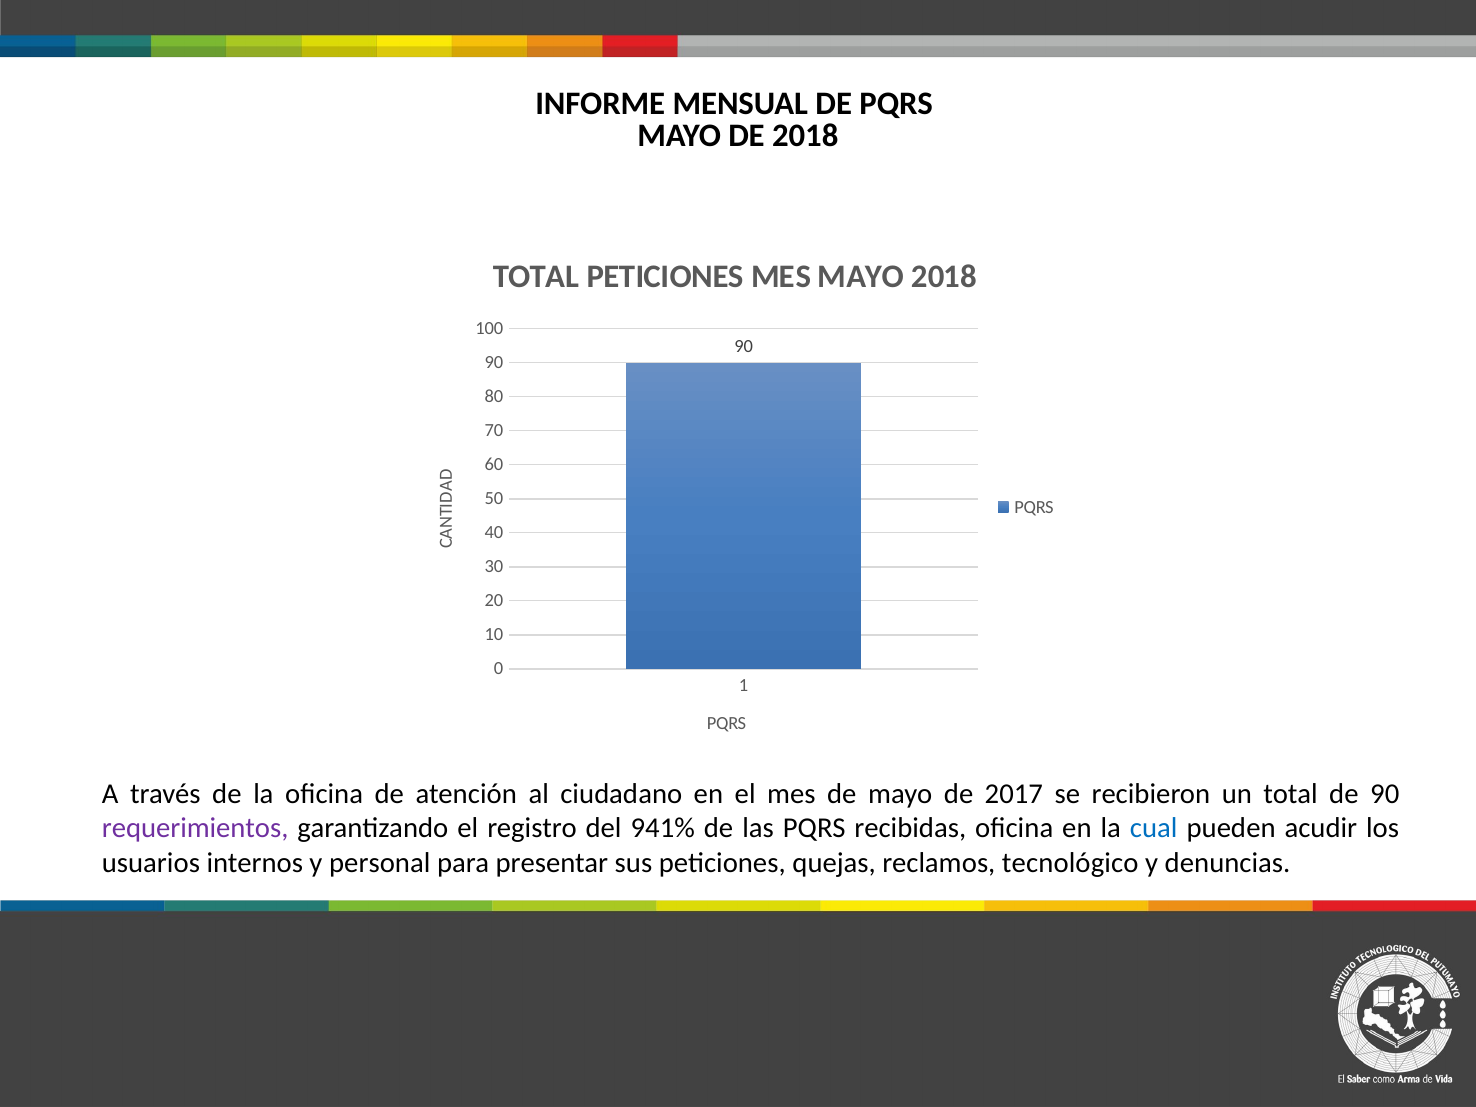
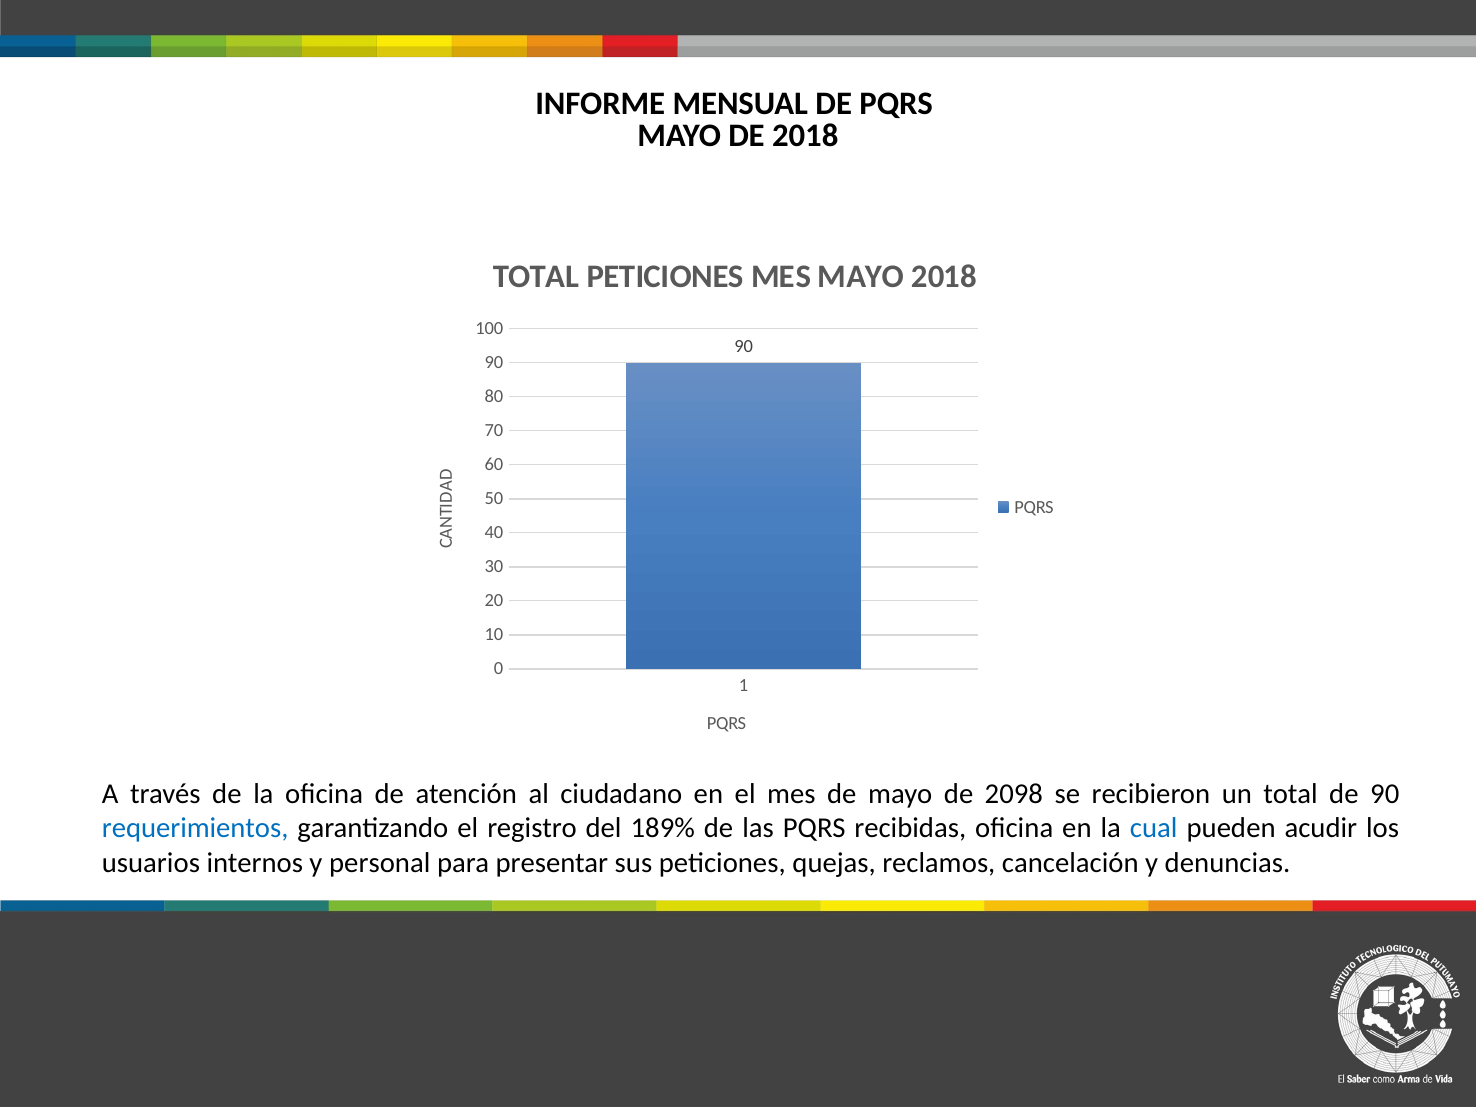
2017: 2017 -> 2098
requerimientos colour: purple -> blue
941%: 941% -> 189%
tecnológico: tecnológico -> cancelación
